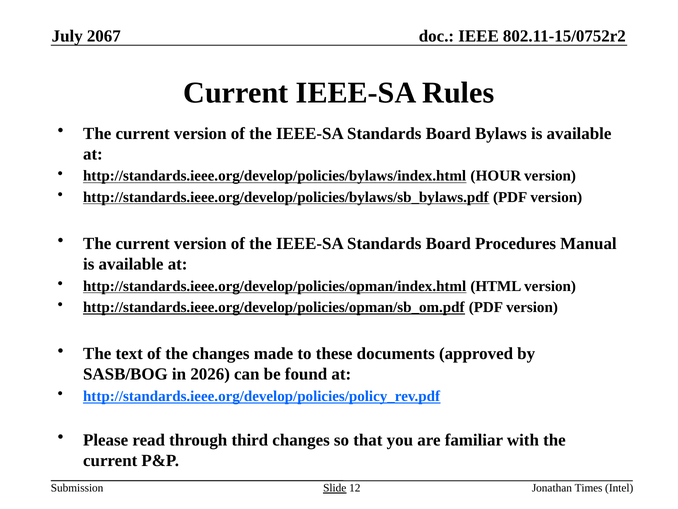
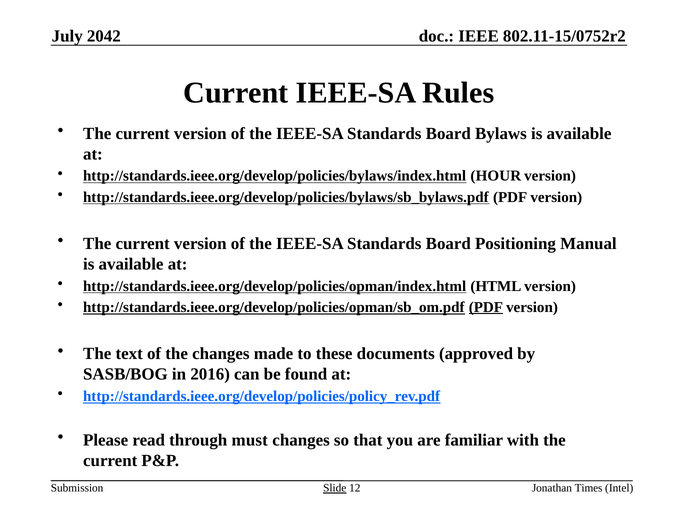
2067: 2067 -> 2042
Procedures: Procedures -> Positioning
PDF at (486, 307) underline: none -> present
2026: 2026 -> 2016
third: third -> must
